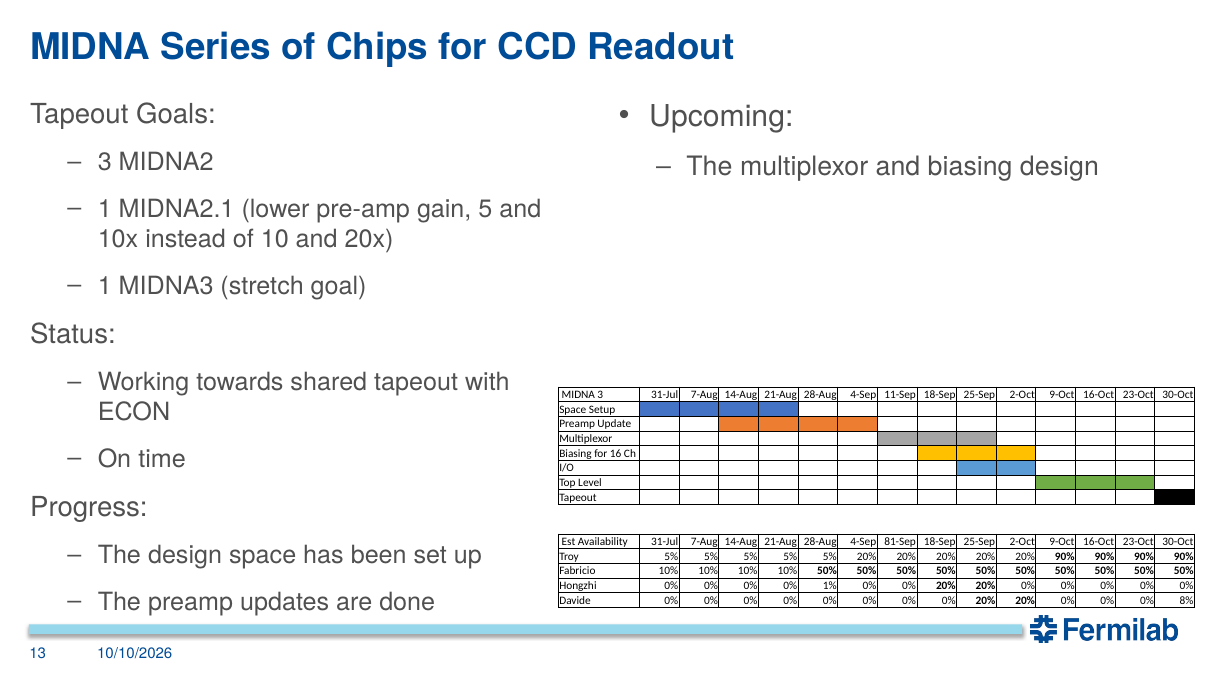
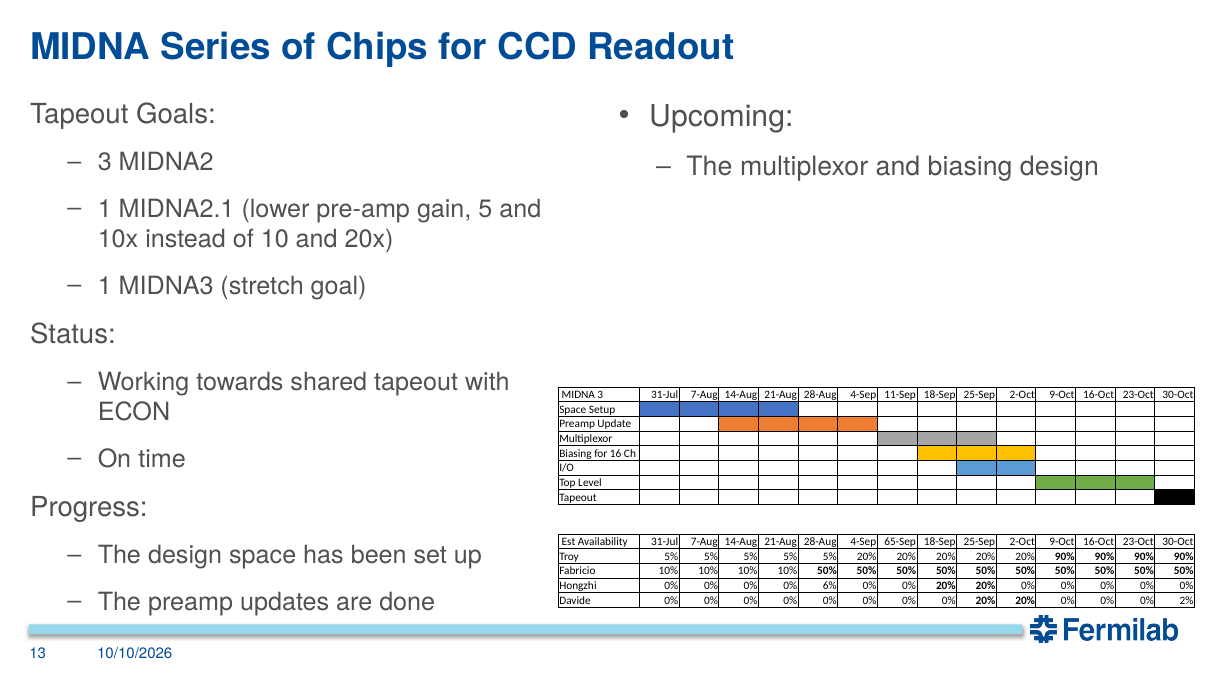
81-Sep: 81-Sep -> 65-Sep
1%: 1% -> 6%
8%: 8% -> 2%
